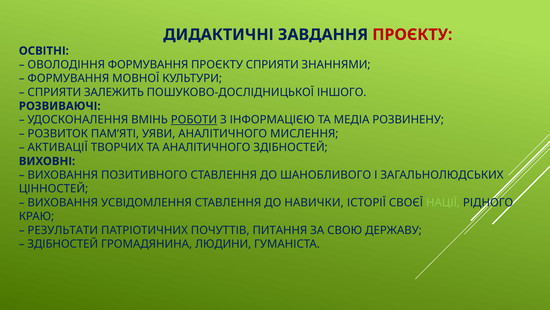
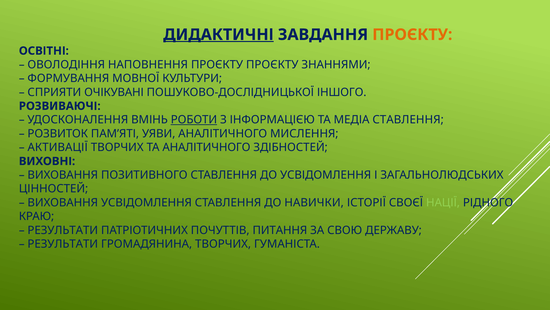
ДИДАКТИЧНІ underline: none -> present
ПРОЄКТУ at (412, 35) colour: red -> orange
ОВОЛОДІННЯ ФОРМУВАННЯ: ФОРМУВАННЯ -> НАПОВНЕННЯ
ПРОЄКТУ СПРИЯТИ: СПРИЯТИ -> ПРОЄКТУ
ЗАЛЕЖИТЬ: ЗАЛЕЖИТЬ -> ОЧІКУВАНІ
МЕДІА РОЗВИНЕНУ: РОЗВИНЕНУ -> СТАВЛЕННЯ
ДО ШАНОБЛИВОГО: ШАНОБЛИВОГО -> УСВІДОМЛЕННЯ
ЗДІБНОСТЕЙ at (63, 244): ЗДІБНОСТЕЙ -> РЕЗУЛЬТАТИ
ГРОМАДЯНИНА ЛЮДИНИ: ЛЮДИНИ -> ТВОРЧИХ
